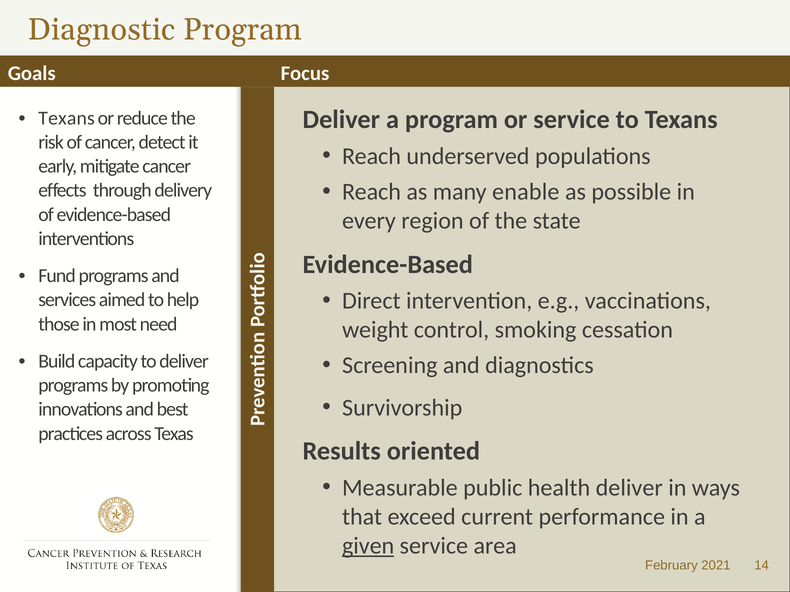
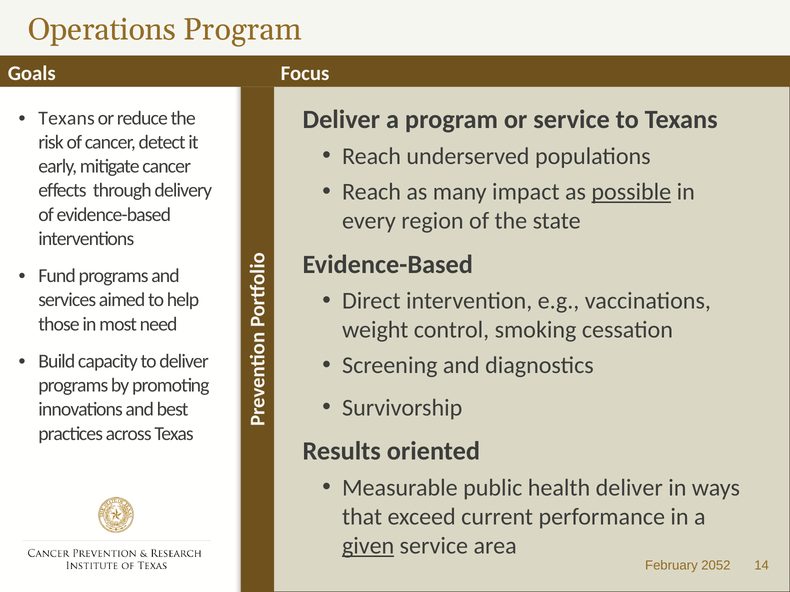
Diagnostic: Diagnostic -> Operations
enable: enable -> impact
possible underline: none -> present
2021: 2021 -> 2052
